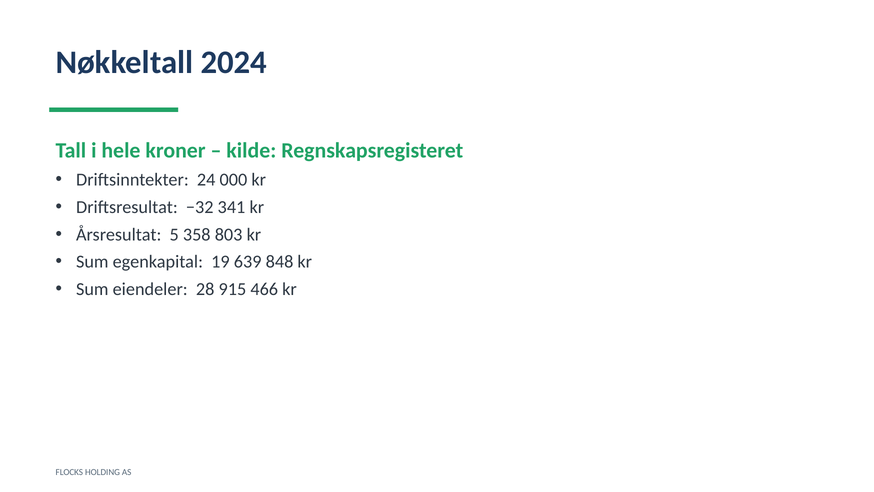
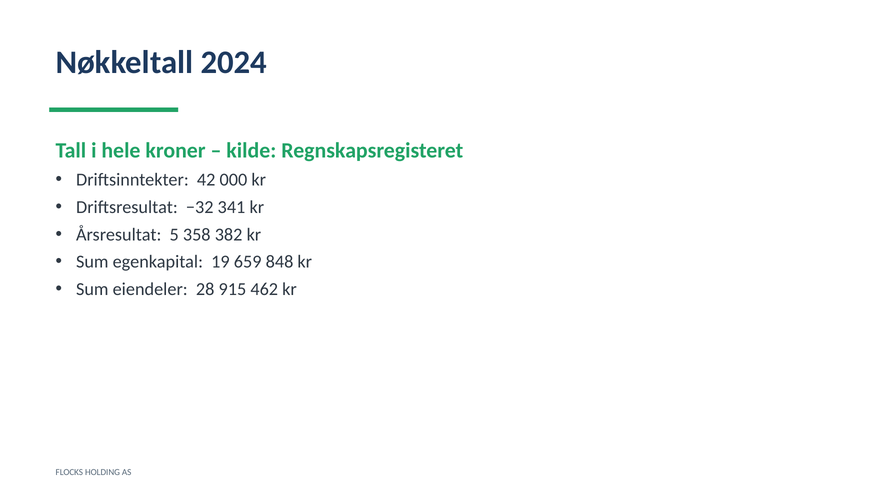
24: 24 -> 42
803: 803 -> 382
639: 639 -> 659
466: 466 -> 462
